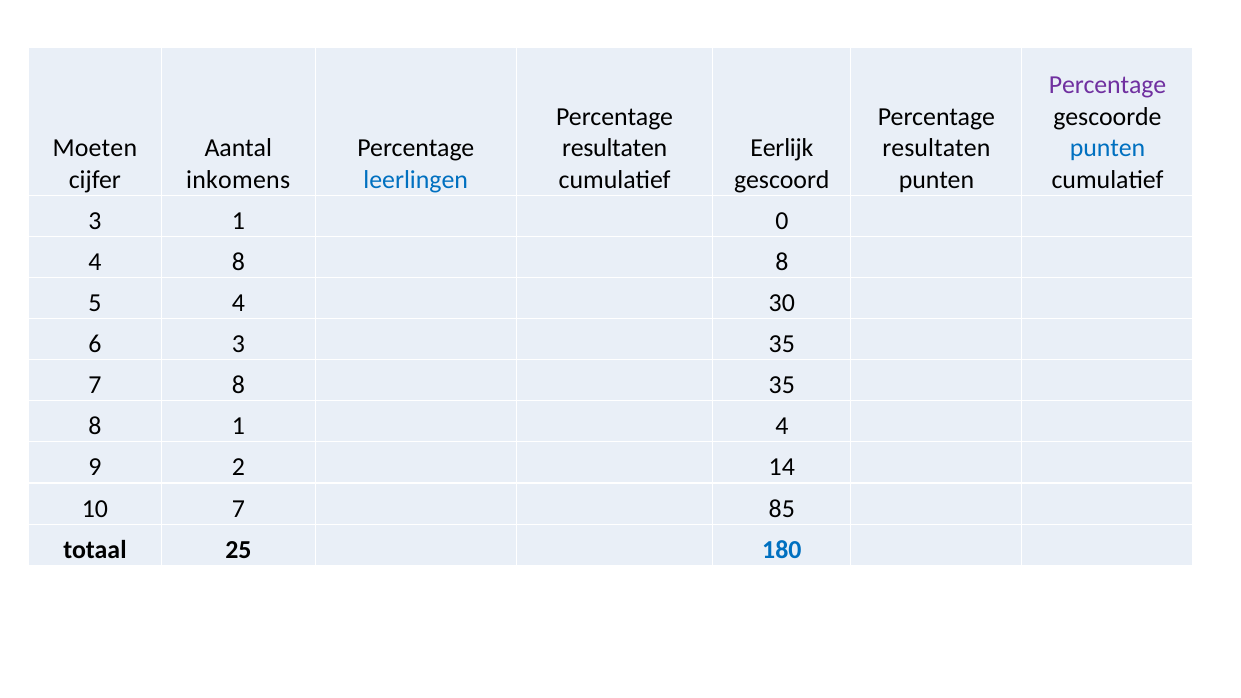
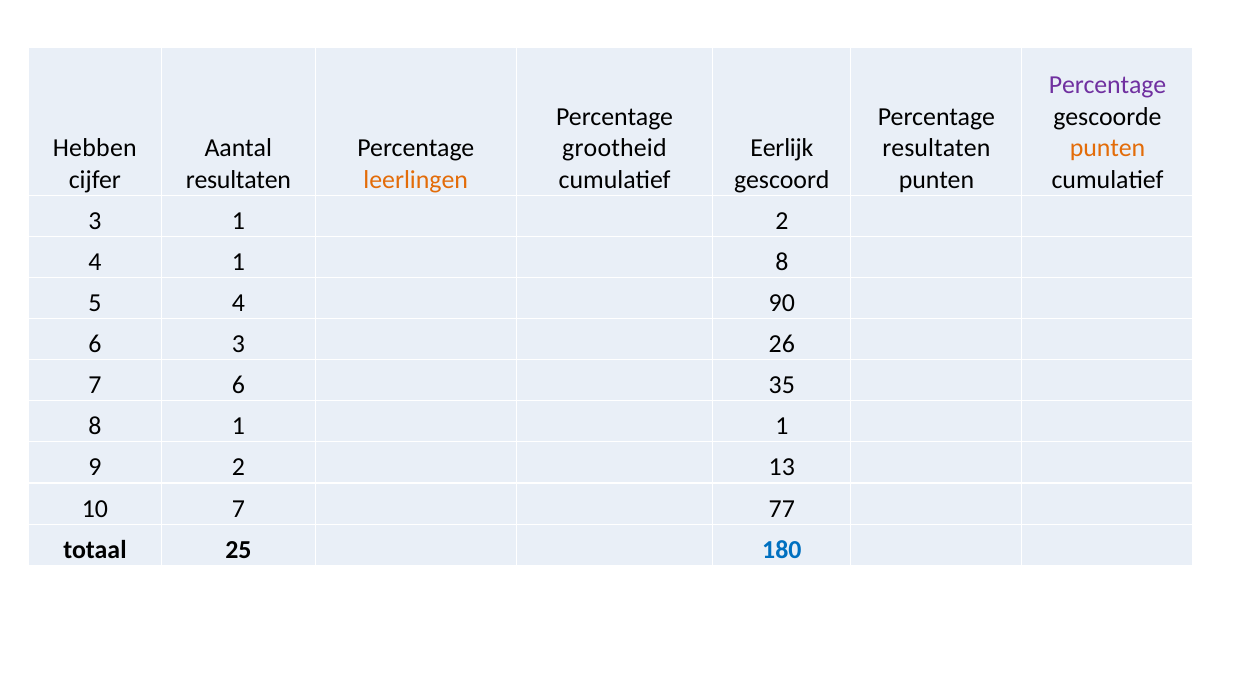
Moeten: Moeten -> Hebben
resultaten at (615, 148): resultaten -> grootheid
punten at (1108, 148) colour: blue -> orange
inkomens at (238, 180): inkomens -> resultaten
leerlingen colour: blue -> orange
1 0: 0 -> 2
4 8: 8 -> 1
30: 30 -> 90
3 35: 35 -> 26
7 8: 8 -> 6
1 4: 4 -> 1
14: 14 -> 13
85: 85 -> 77
